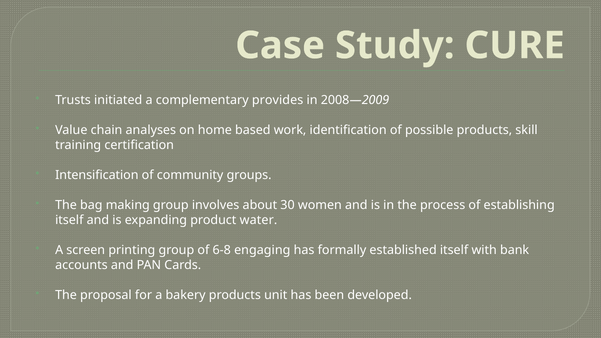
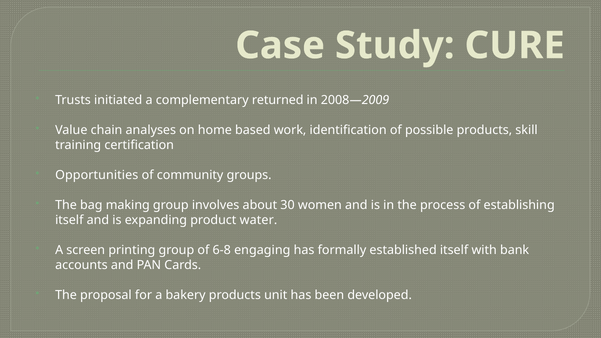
provides: provides -> returned
Intensification: Intensification -> Opportunities
